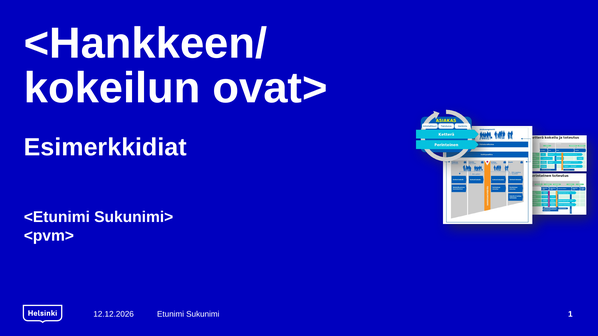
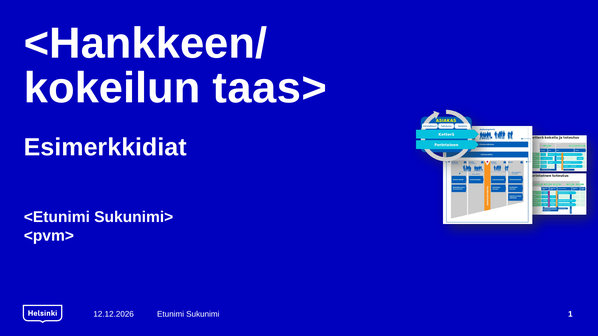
ovat>: ovat> -> taas>
